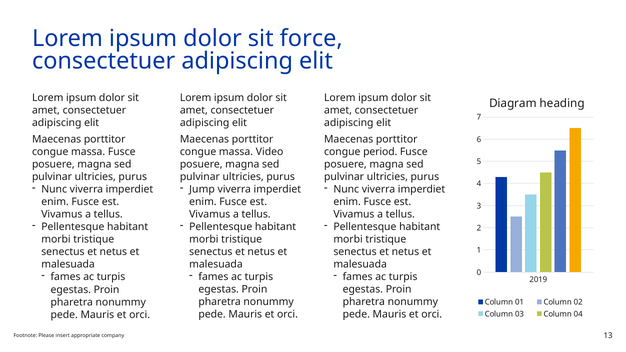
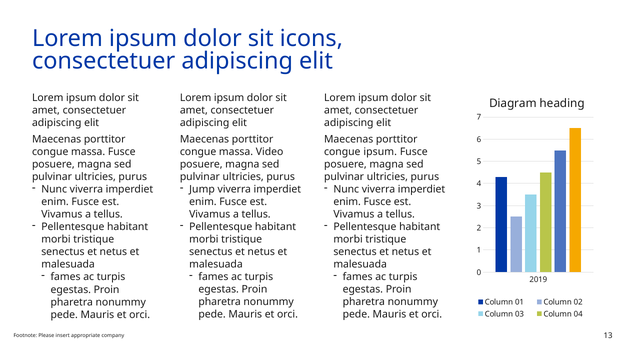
force: force -> icons
congue period: period -> ipsum
